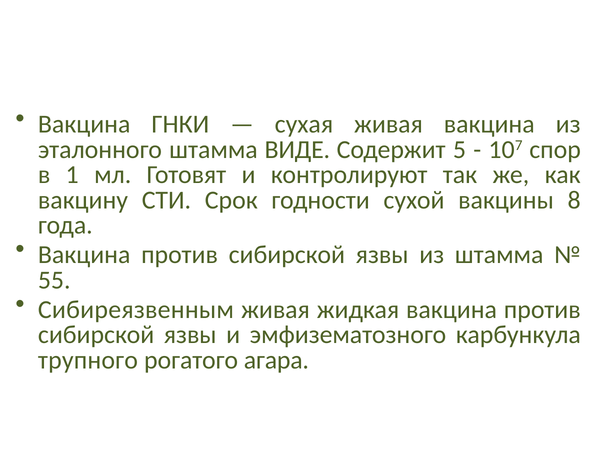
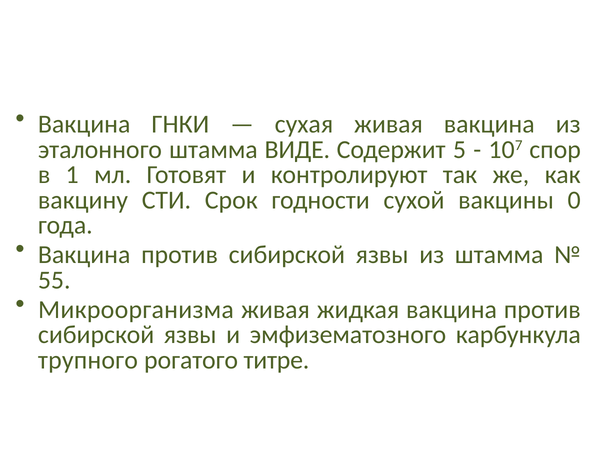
8: 8 -> 0
Сибиреязвенным: Сибиреязвенным -> Микроорганизма
агара: агара -> титре
